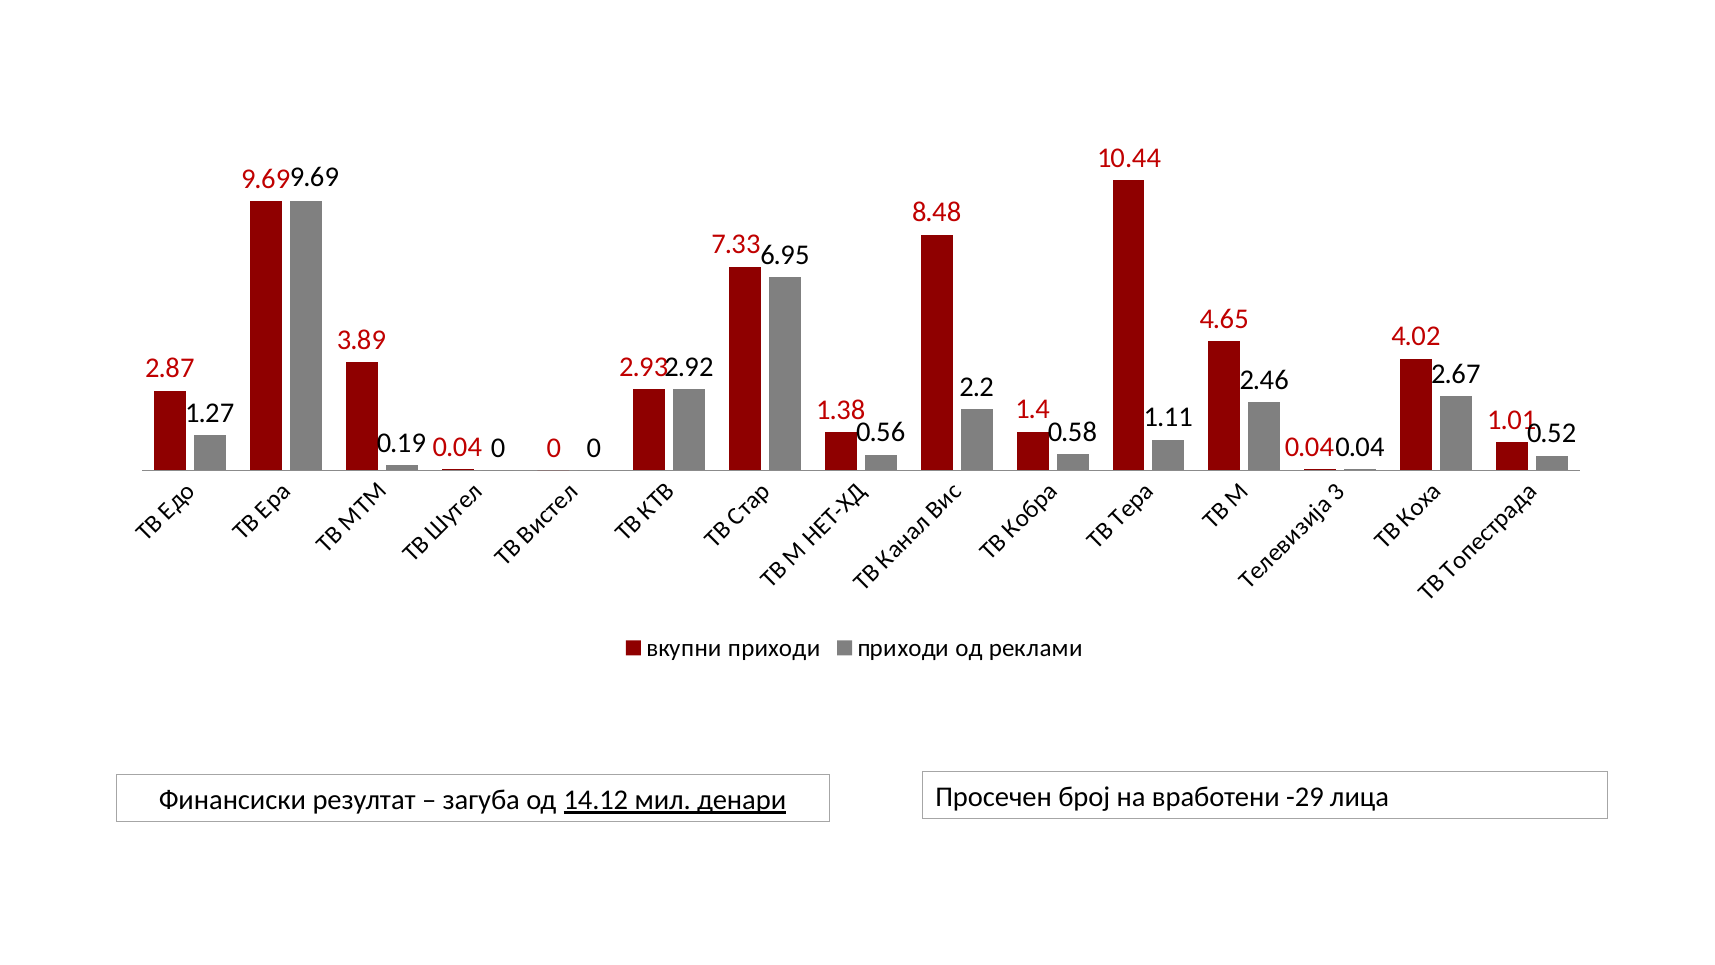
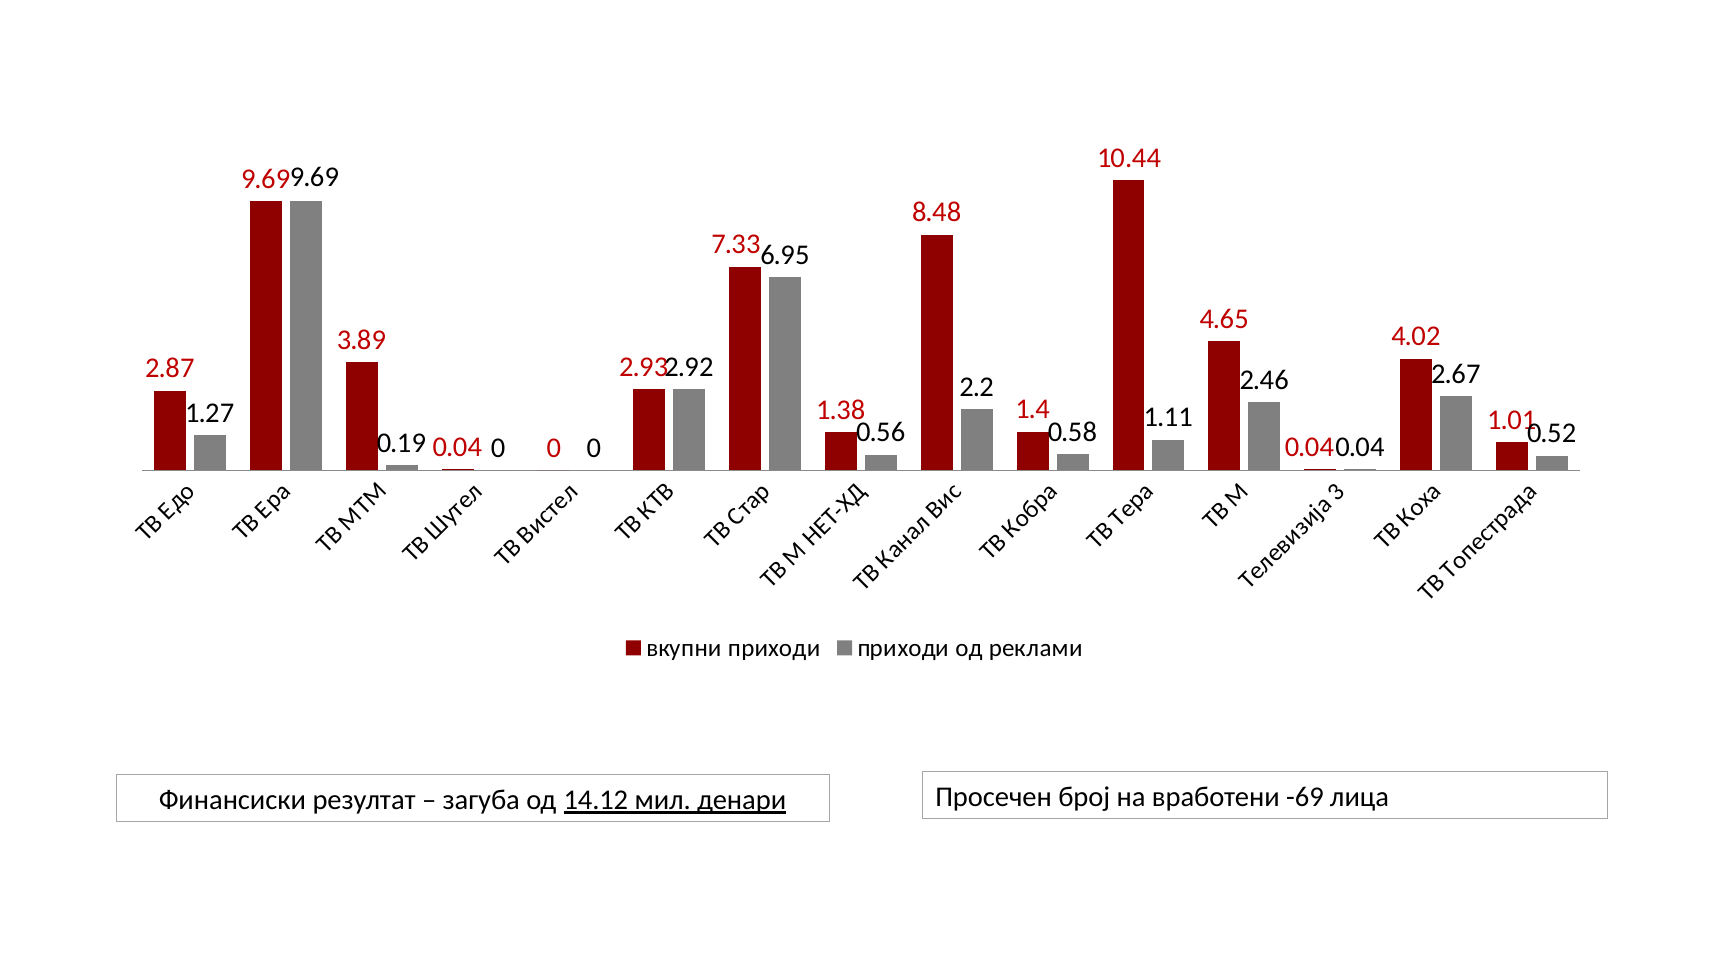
-29: -29 -> -69
